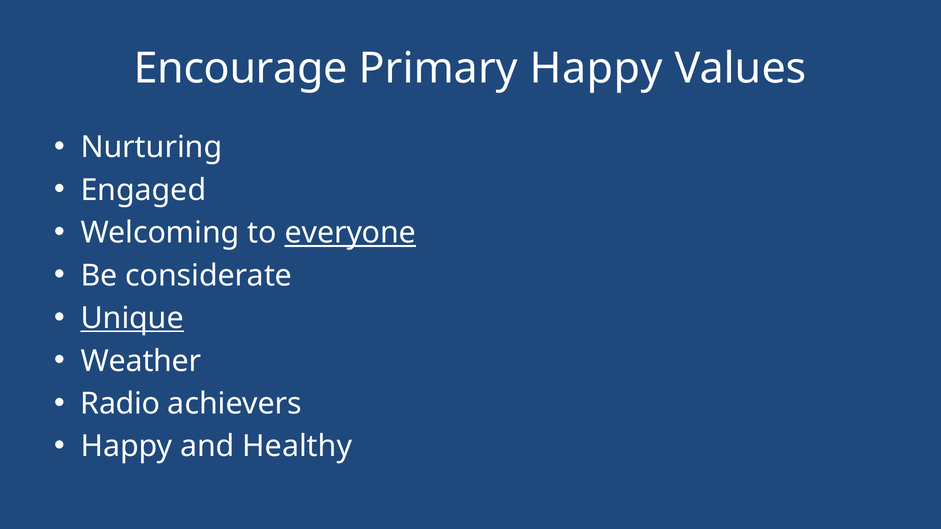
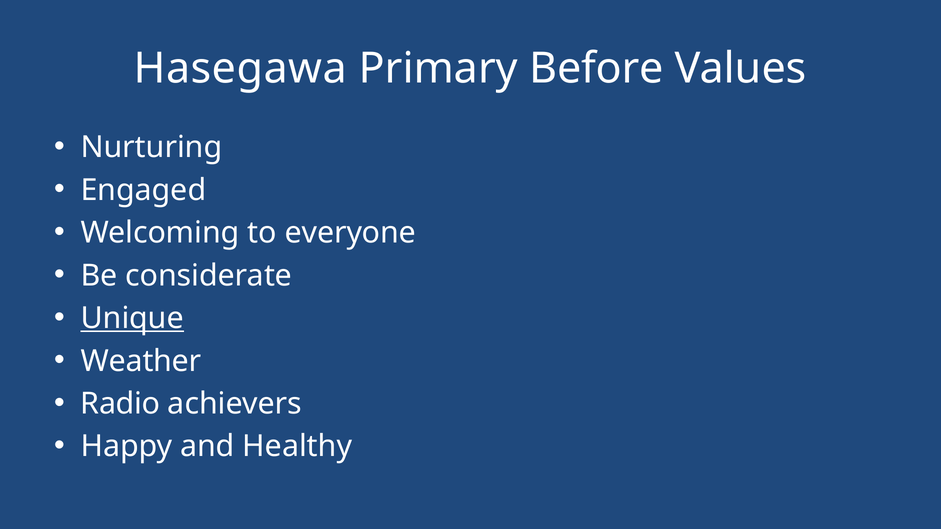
Encourage: Encourage -> Hasegawa
Primary Happy: Happy -> Before
everyone underline: present -> none
